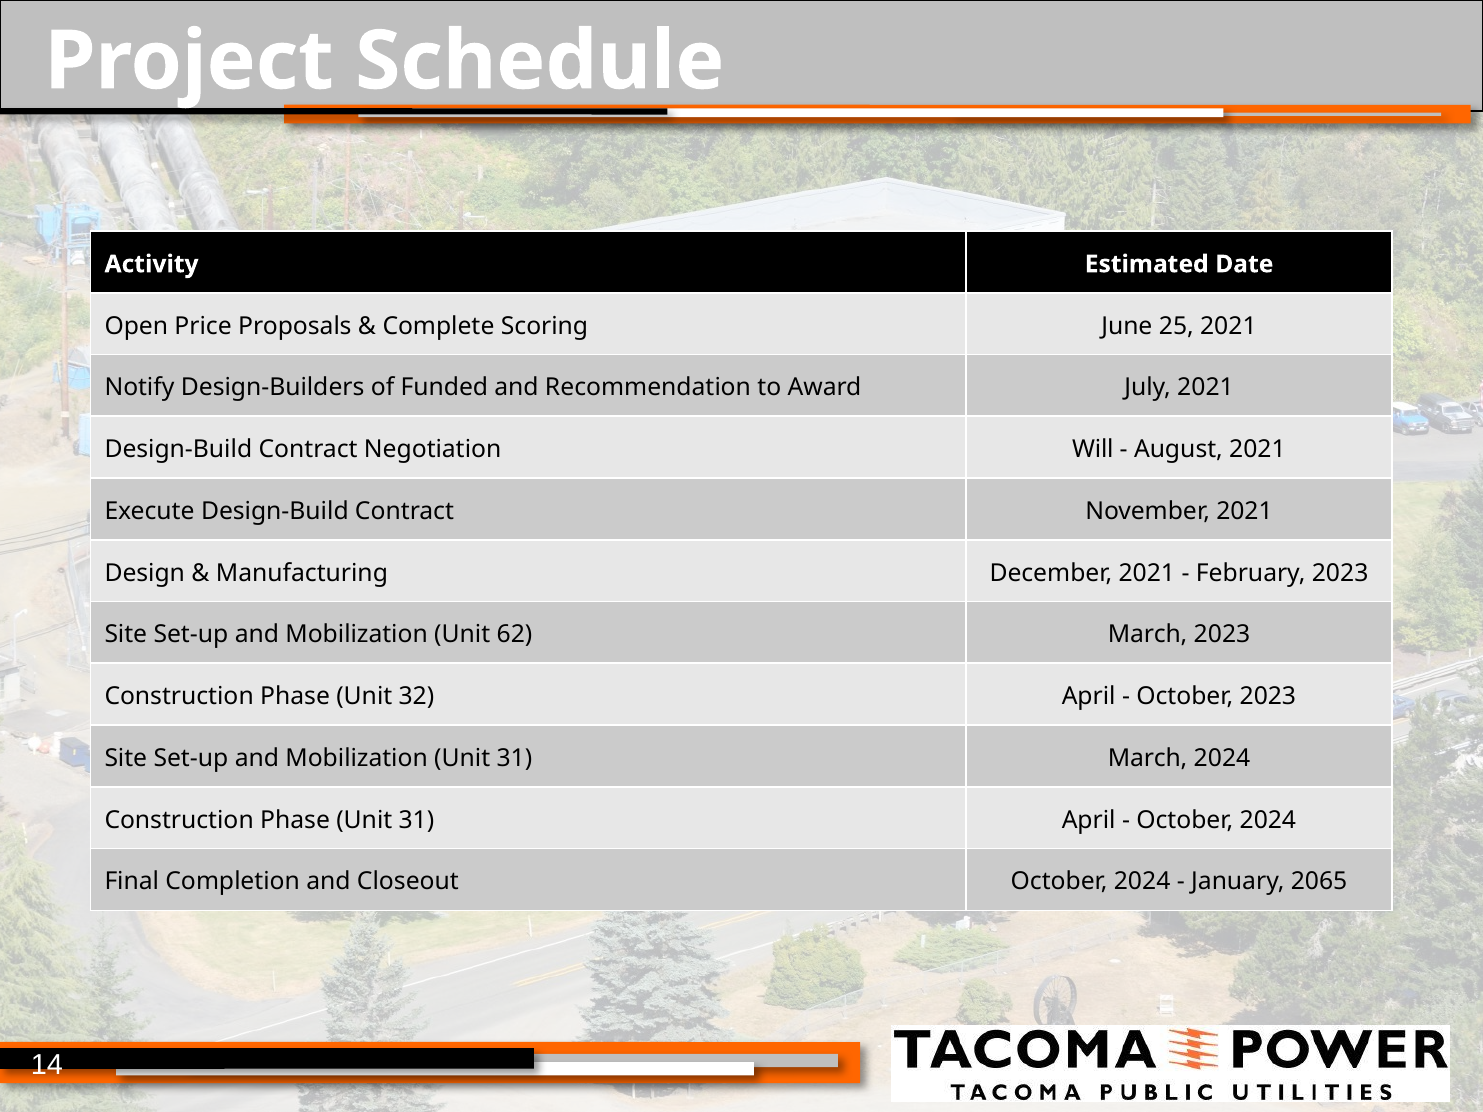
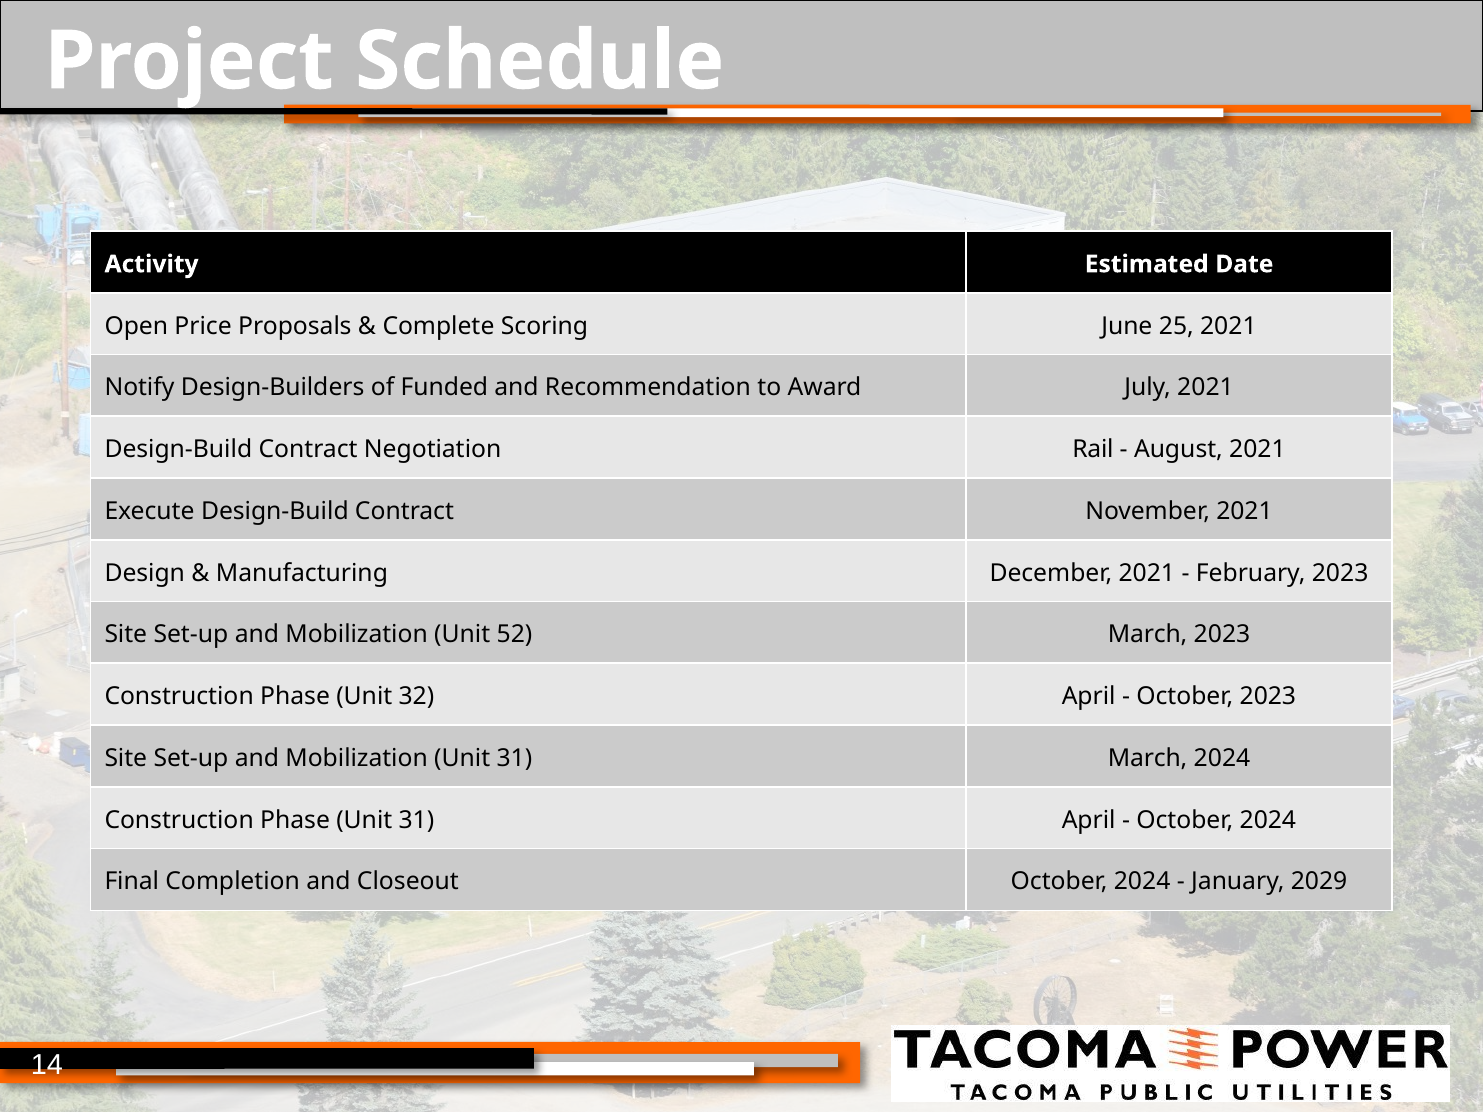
Will: Will -> Rail
62: 62 -> 52
2065: 2065 -> 2029
